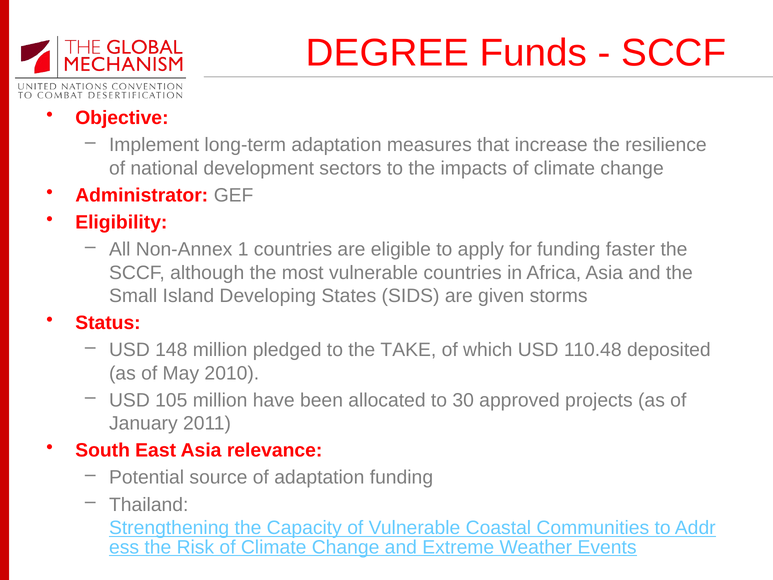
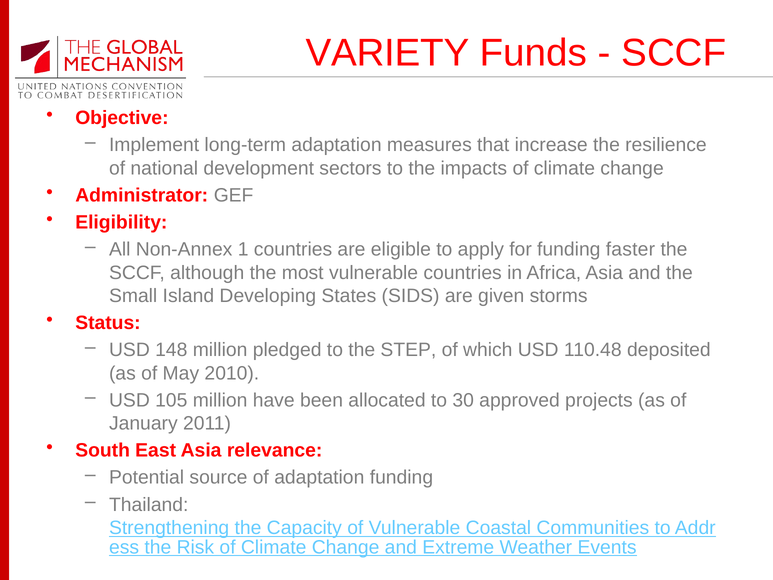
DEGREE: DEGREE -> VARIETY
TAKE: TAKE -> STEP
